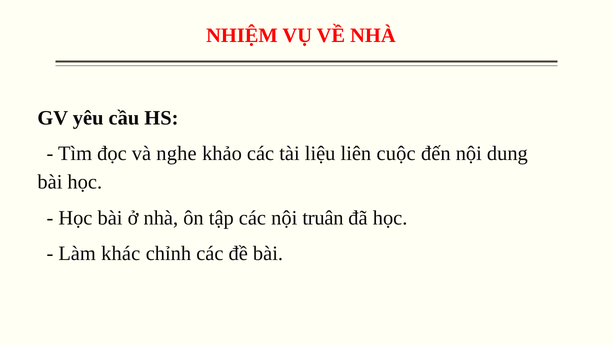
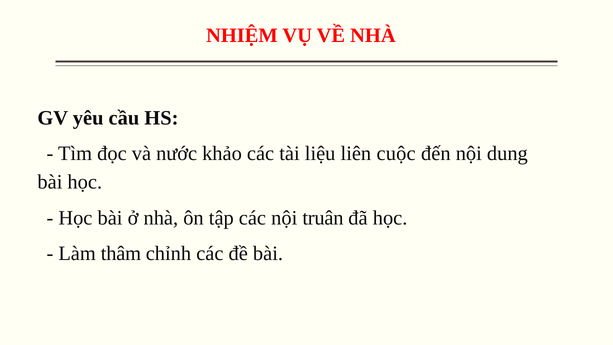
nghe: nghe -> nước
khác: khác -> thâm
